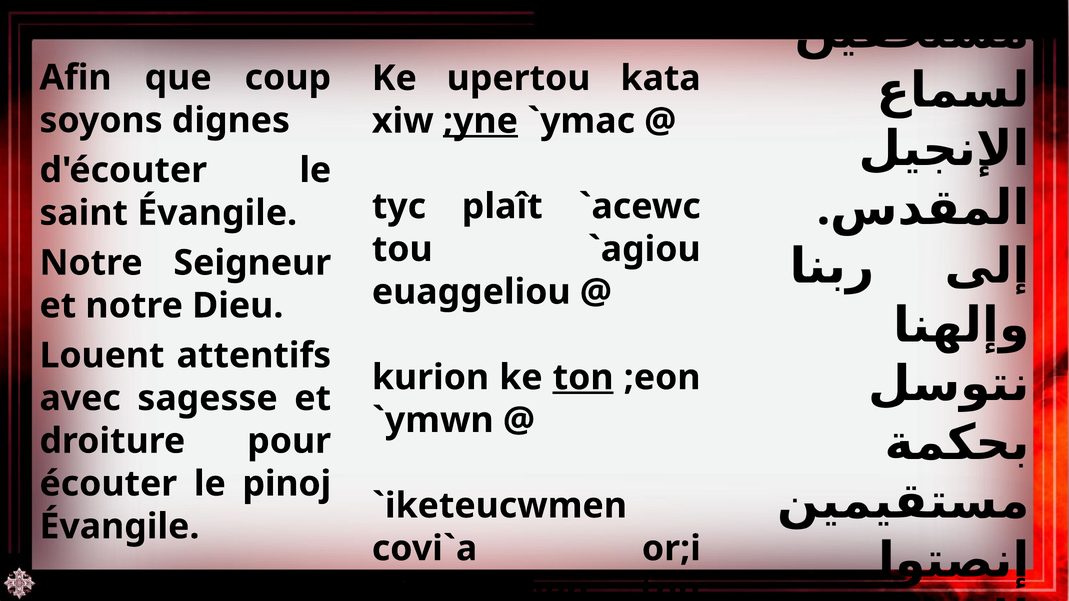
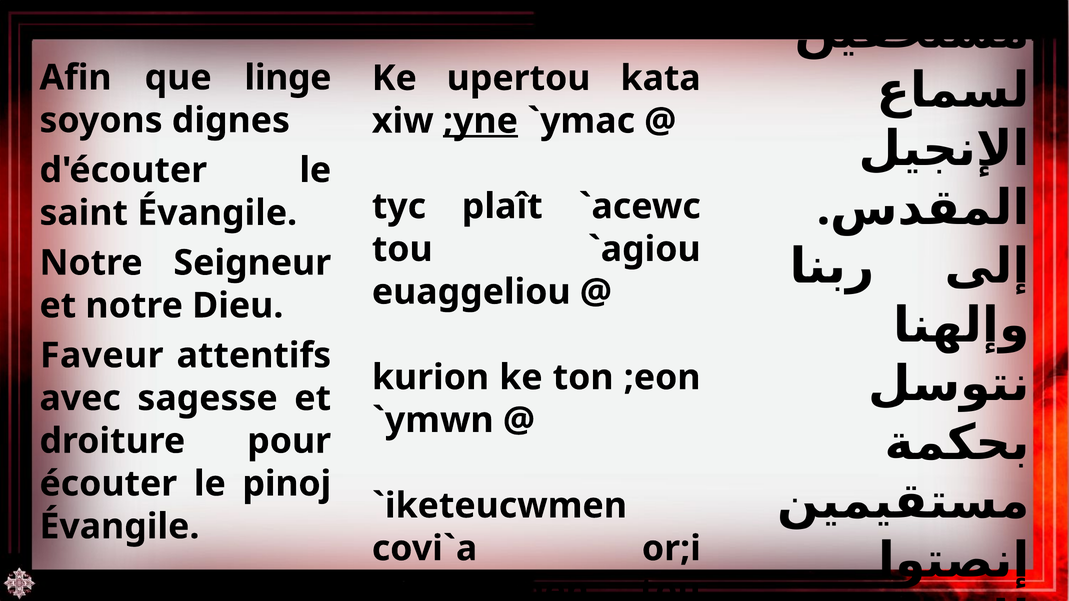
coup: coup -> linge
Louent: Louent -> Faveur
ton underline: present -> none
